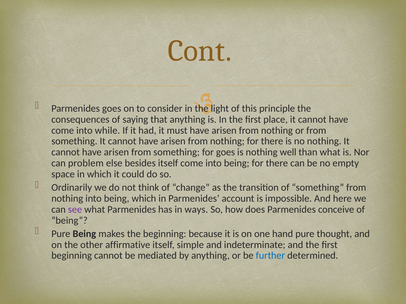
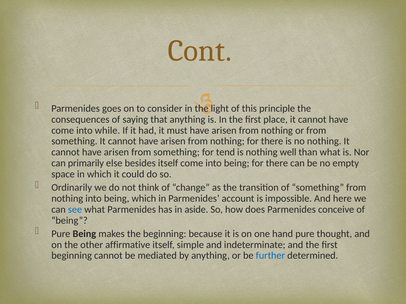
for goes: goes -> tend
problem: problem -> primarily
see colour: purple -> blue
ways: ways -> aside
